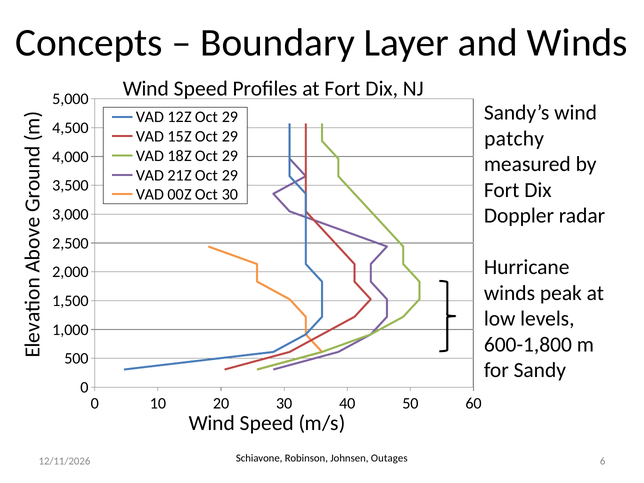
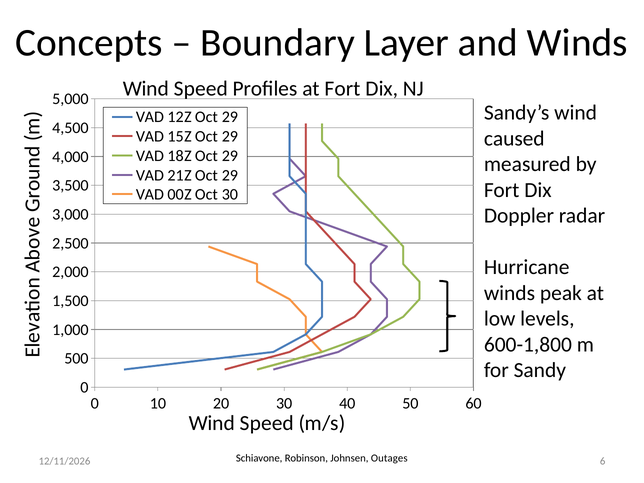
patchy: patchy -> caused
